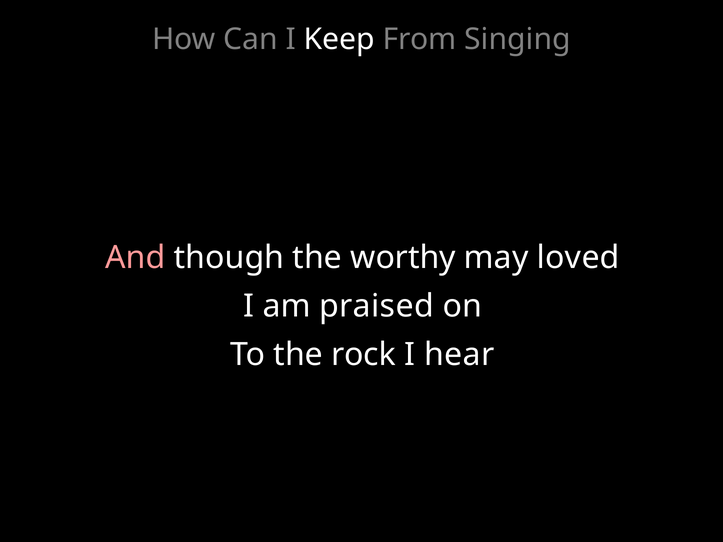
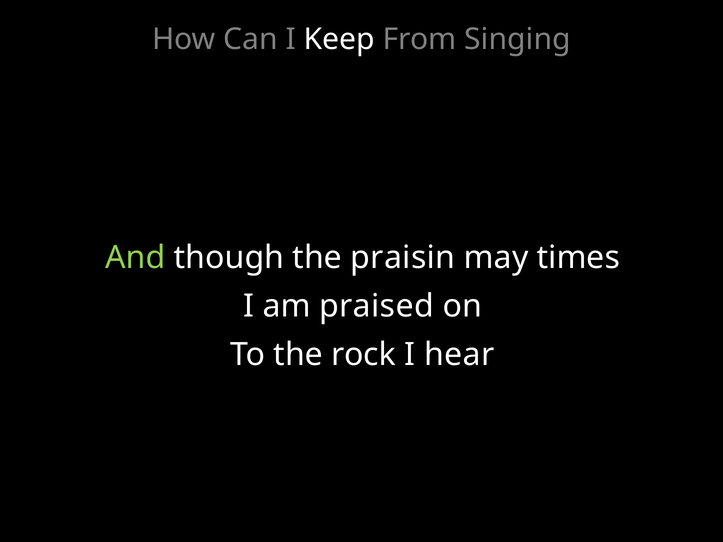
And colour: pink -> light green
worthy: worthy -> praisin
loved: loved -> times
